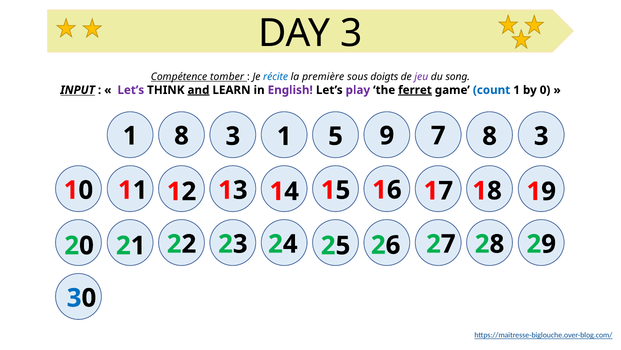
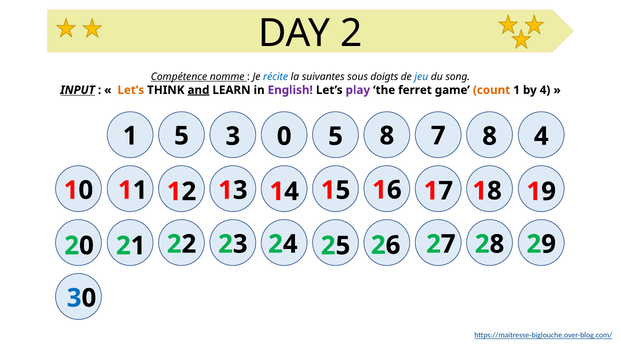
DAY 3: 3 -> 2
tomber: tomber -> nomme
première: première -> suivantes
jeu colour: purple -> blue
Let’s at (131, 90) colour: purple -> orange
ferret underline: present -> none
count colour: blue -> orange
by 0: 0 -> 4
1 8: 8 -> 5
3 1: 1 -> 0
5 9: 9 -> 8
7 8 3: 3 -> 4
